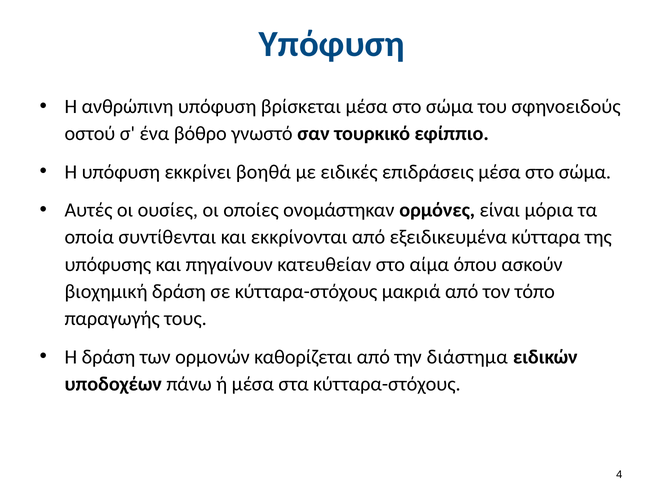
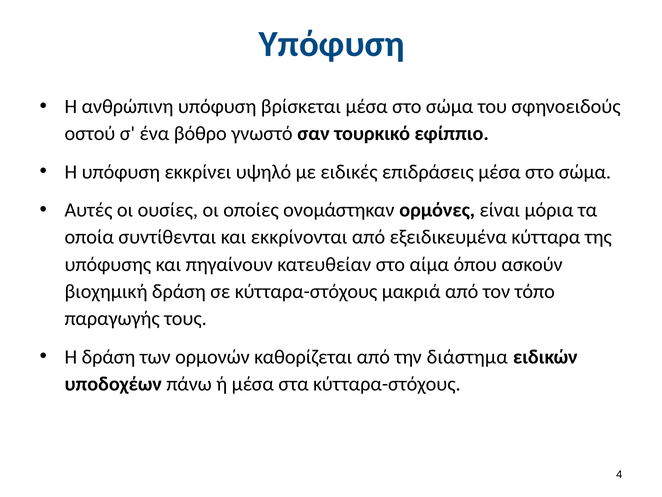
βοηθά: βοηθά -> υψηλό
